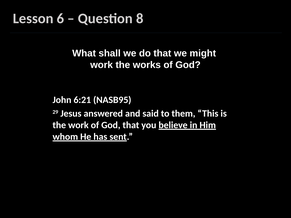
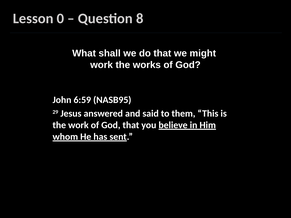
6: 6 -> 0
6:21: 6:21 -> 6:59
